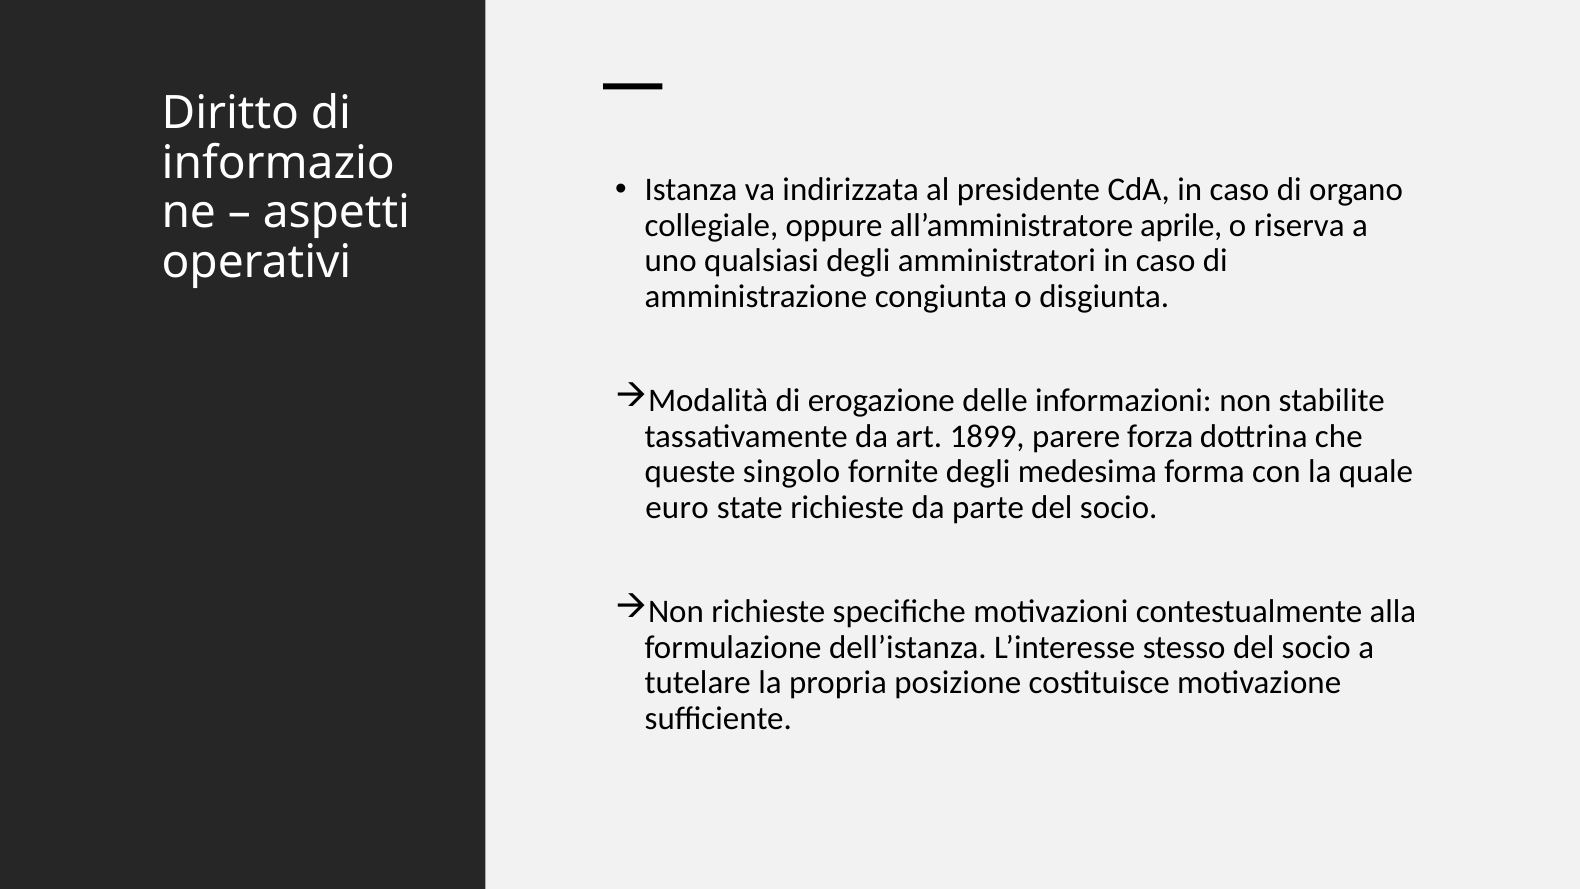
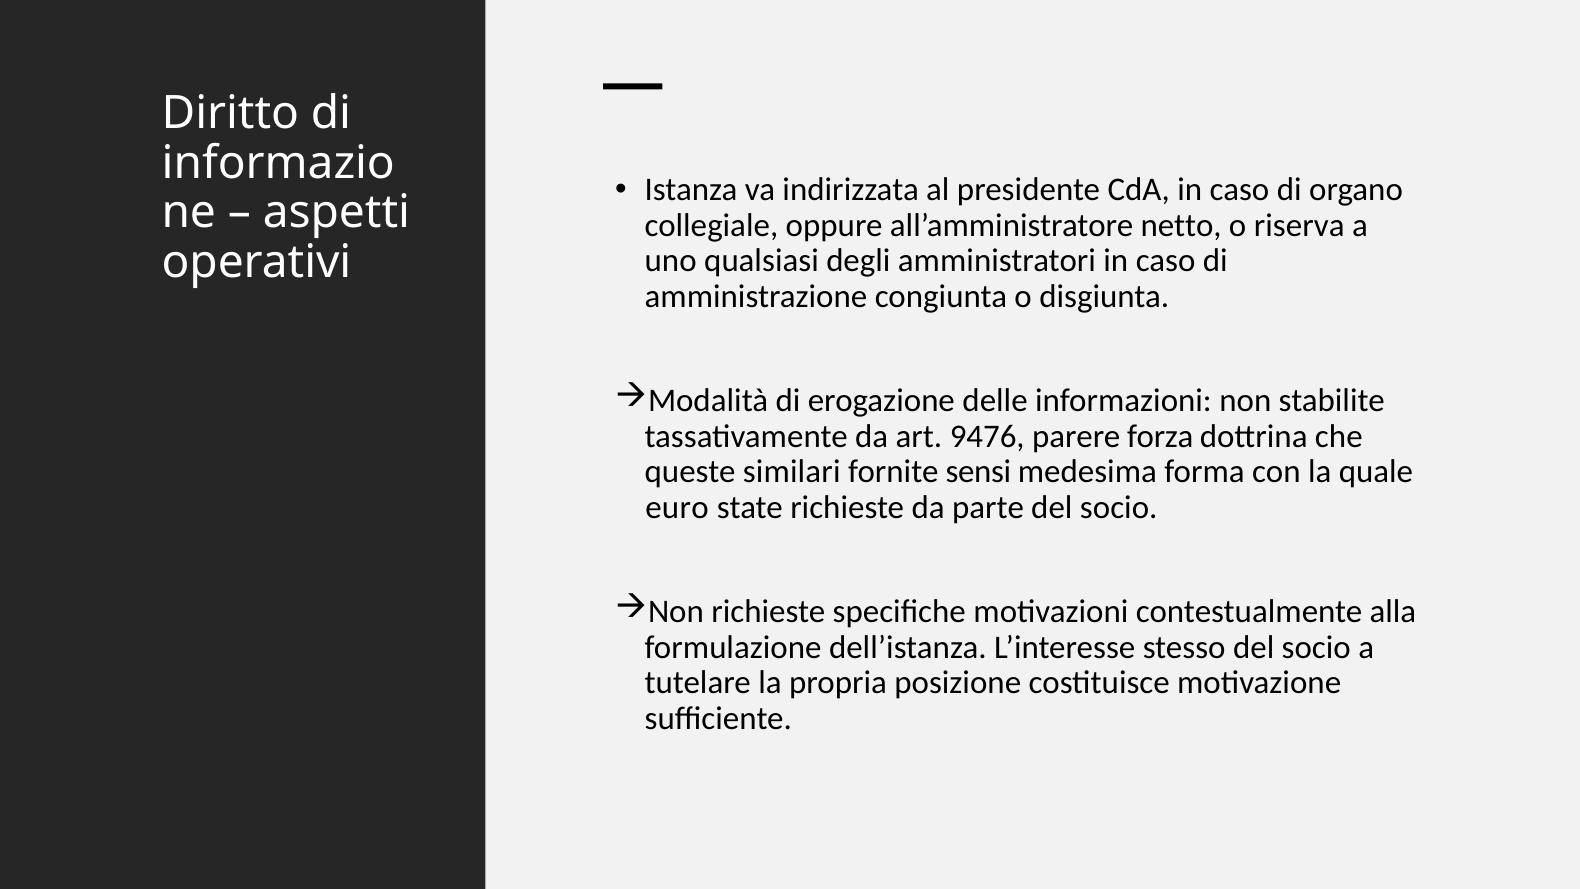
aprile: aprile -> netto
1899: 1899 -> 9476
singolo: singolo -> similari
fornite degli: degli -> sensi
